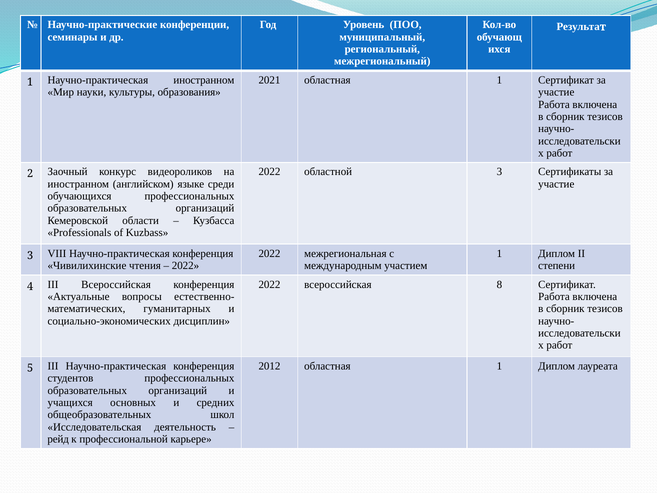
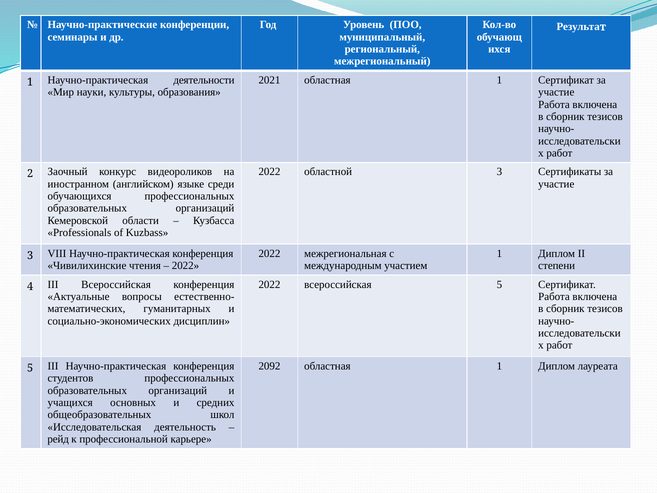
Научно-практическая иностранном: иностранном -> деятельности
всероссийская 8: 8 -> 5
2012: 2012 -> 2092
